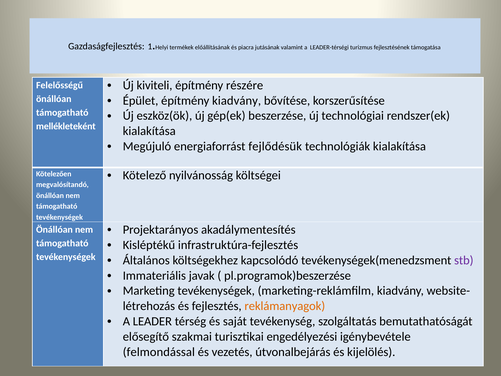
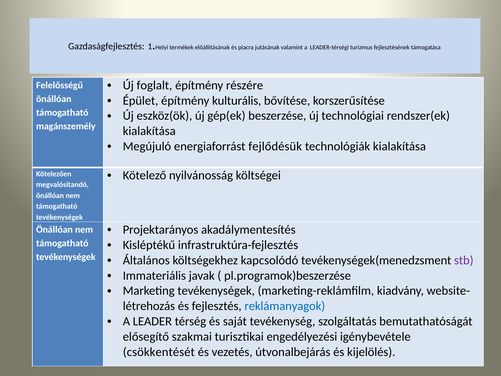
kiviteli: kiviteli -> foglalt
építmény kiadvány: kiadvány -> kulturális
mellékleteként: mellékleteként -> magánszemély
reklámanyagok colour: orange -> blue
felmondással: felmondással -> csökkentését
